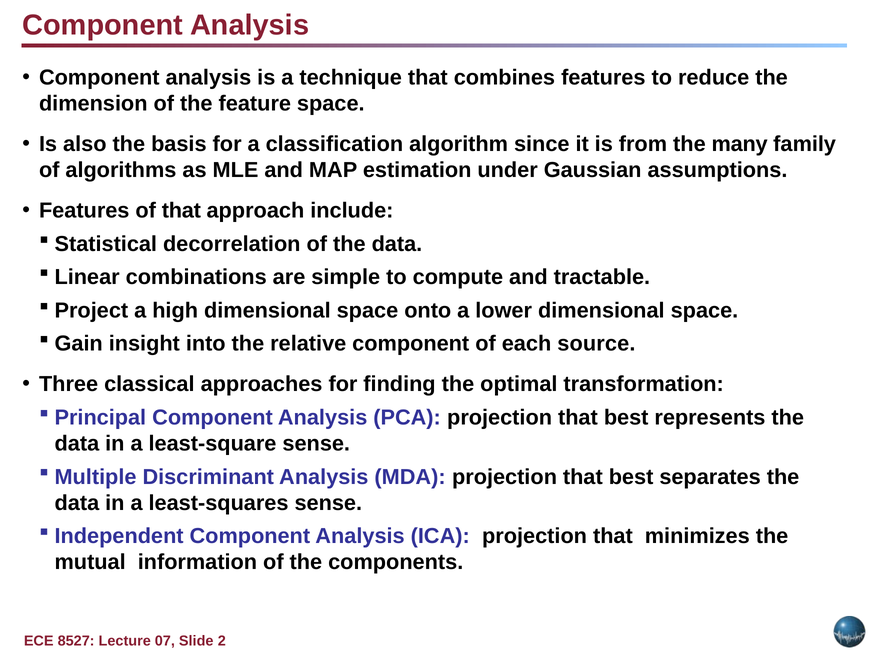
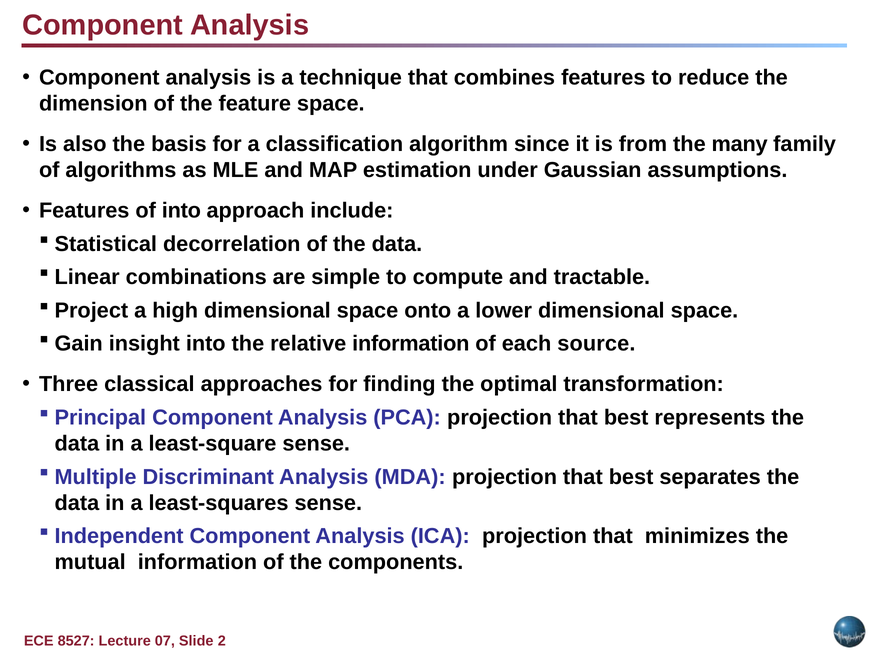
of that: that -> into
relative component: component -> information
